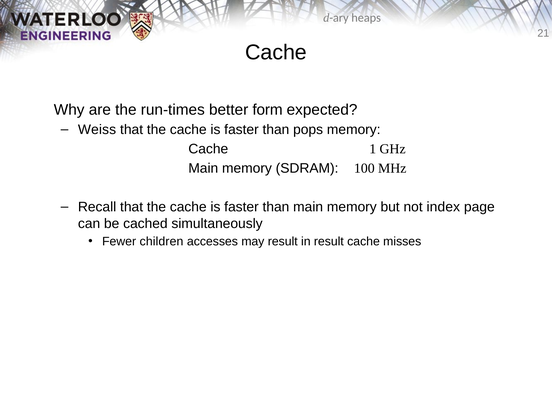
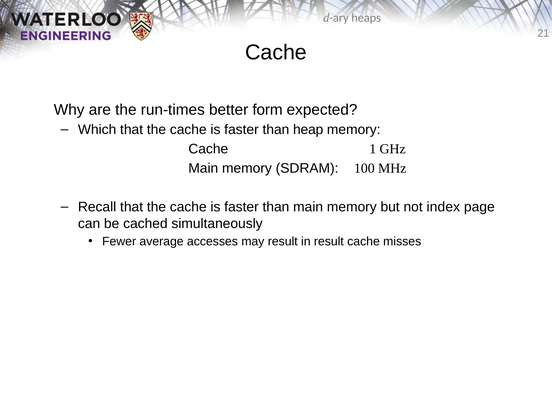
Weiss: Weiss -> Which
pops: pops -> heap
children: children -> average
